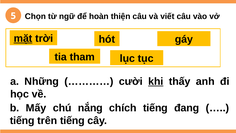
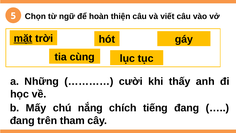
tham: tham -> cùng
khi underline: present -> none
tiếng at (22, 120): tiếng -> đang
trên tiếng: tiếng -> tham
